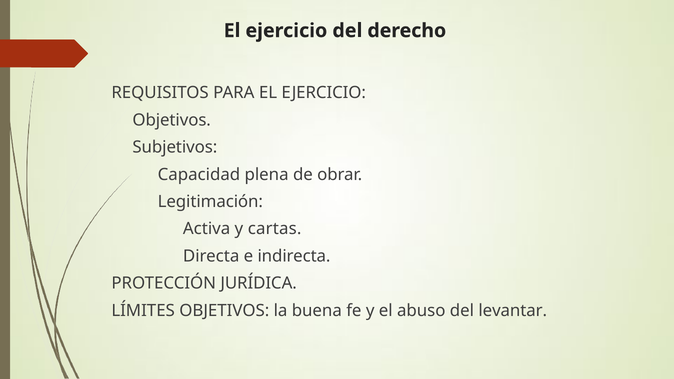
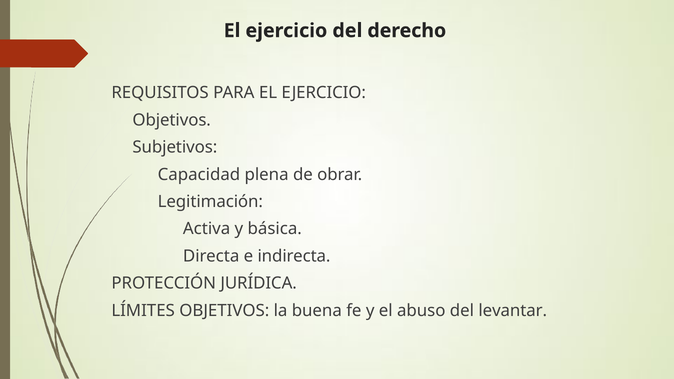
cartas: cartas -> básica
